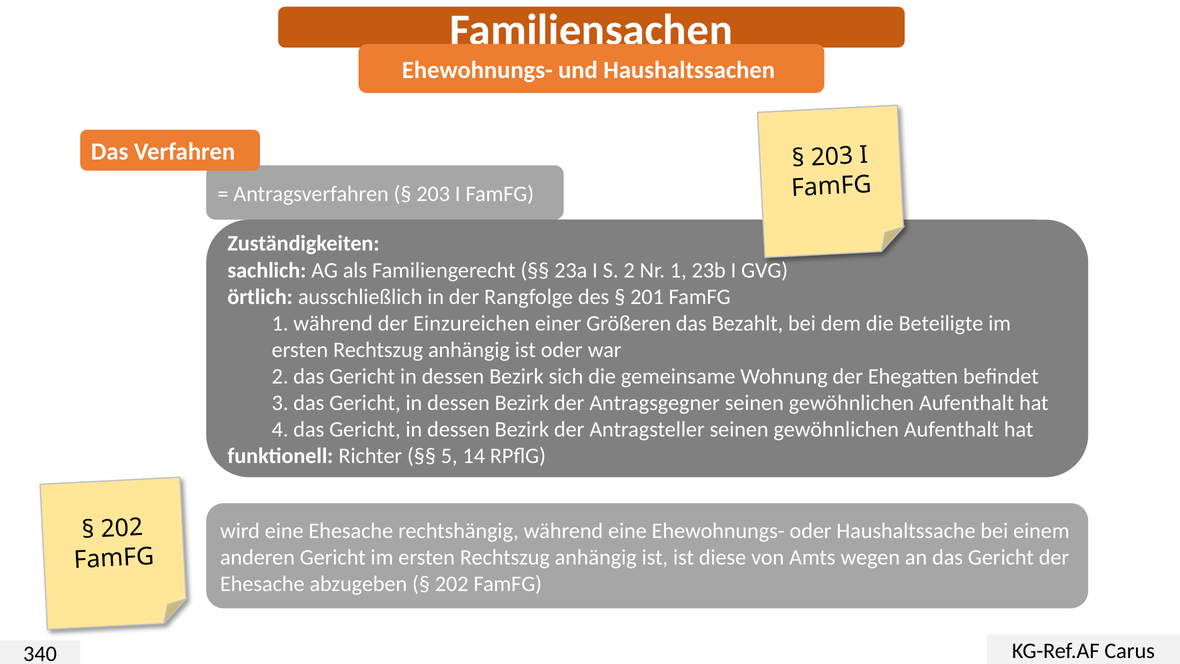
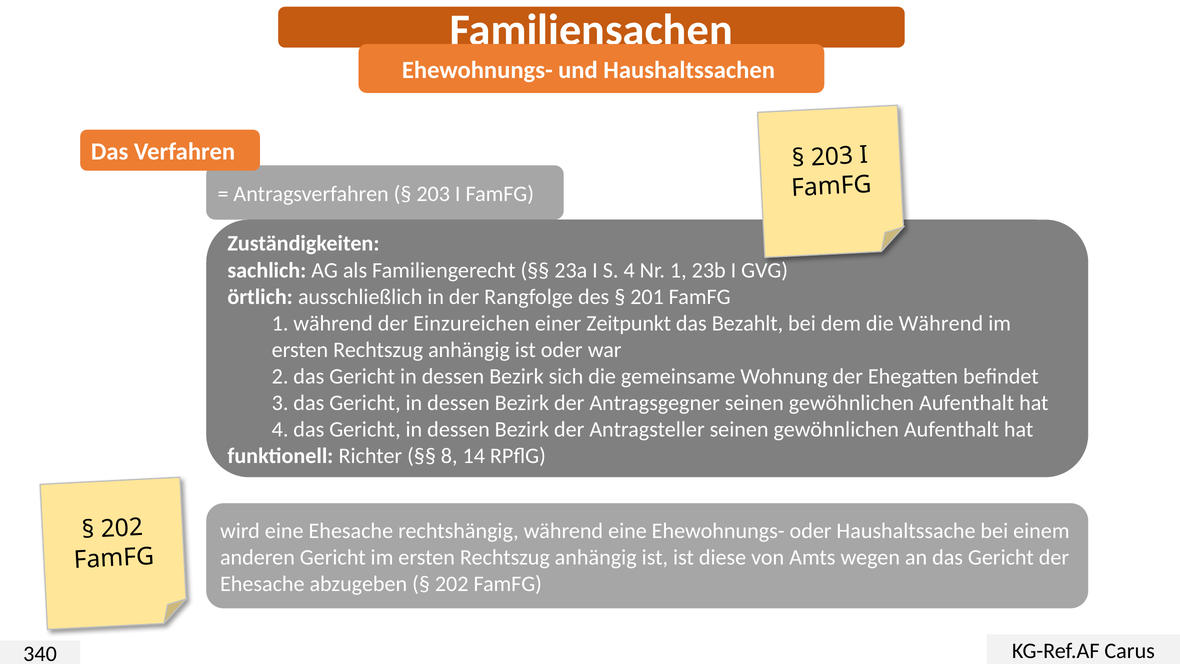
S 2: 2 -> 4
Größeren: Größeren -> Zeitpunkt
die Beteiligte: Beteiligte -> Während
5: 5 -> 8
